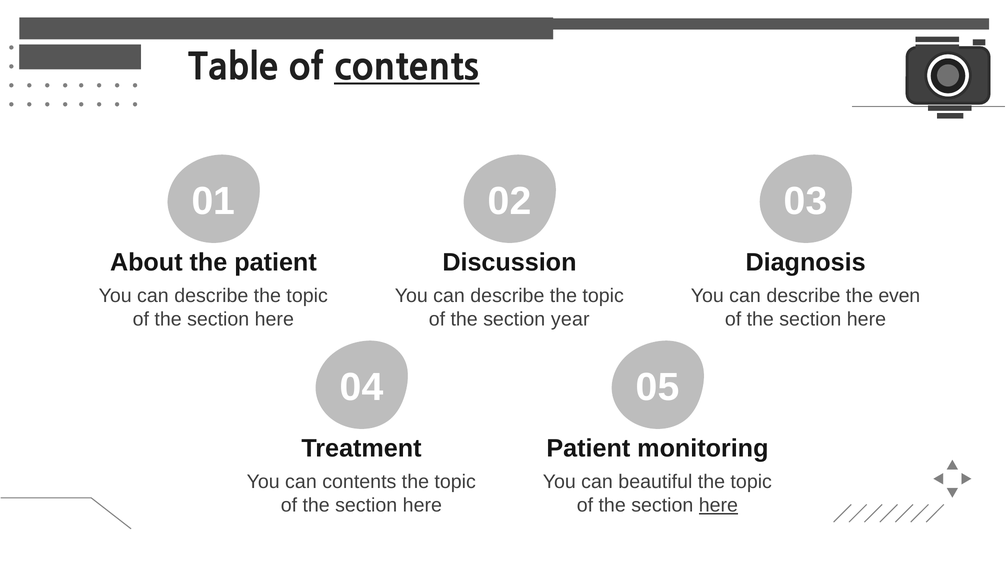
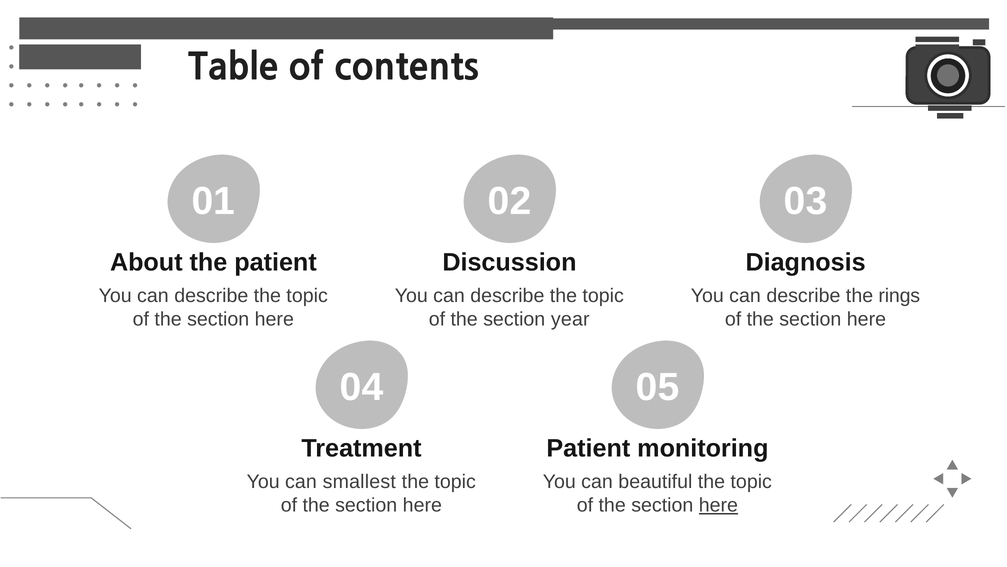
contents at (407, 68) underline: present -> none
even: even -> rings
can contents: contents -> smallest
